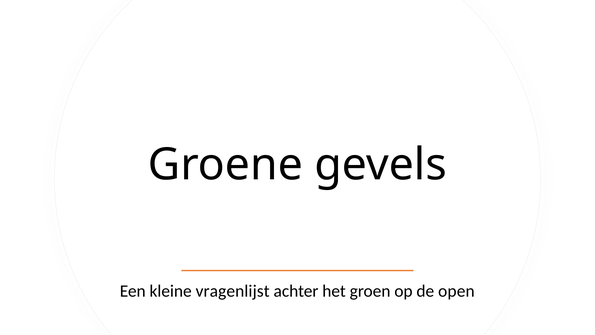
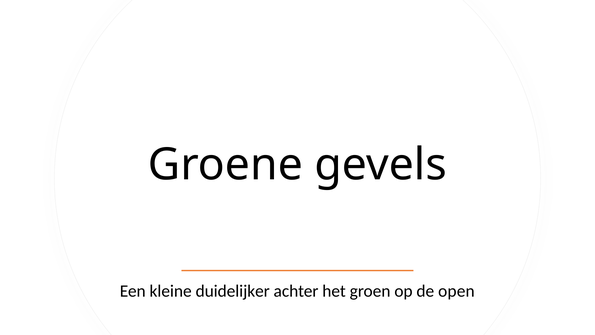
vragenlijst: vragenlijst -> duidelijker
